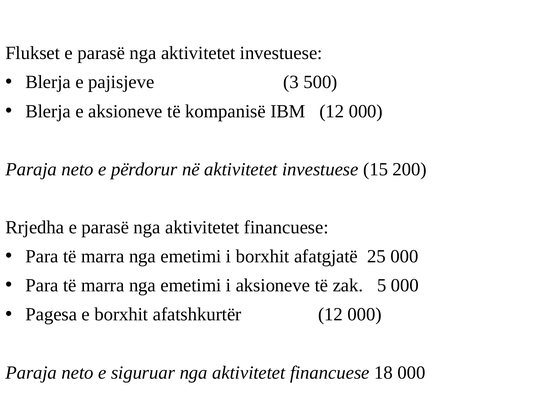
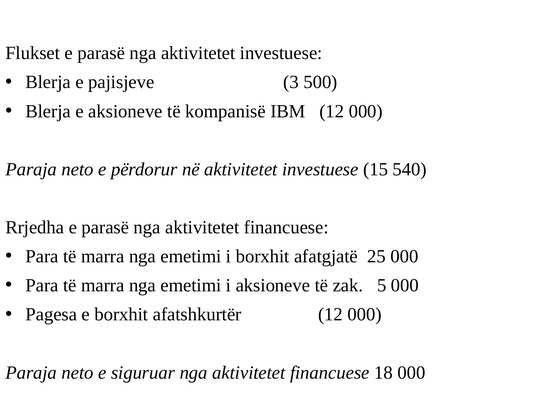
200: 200 -> 540
